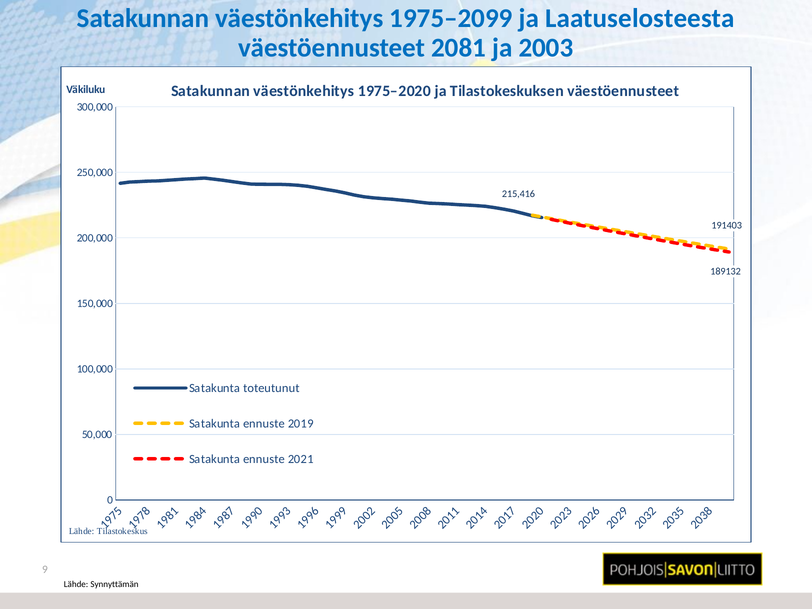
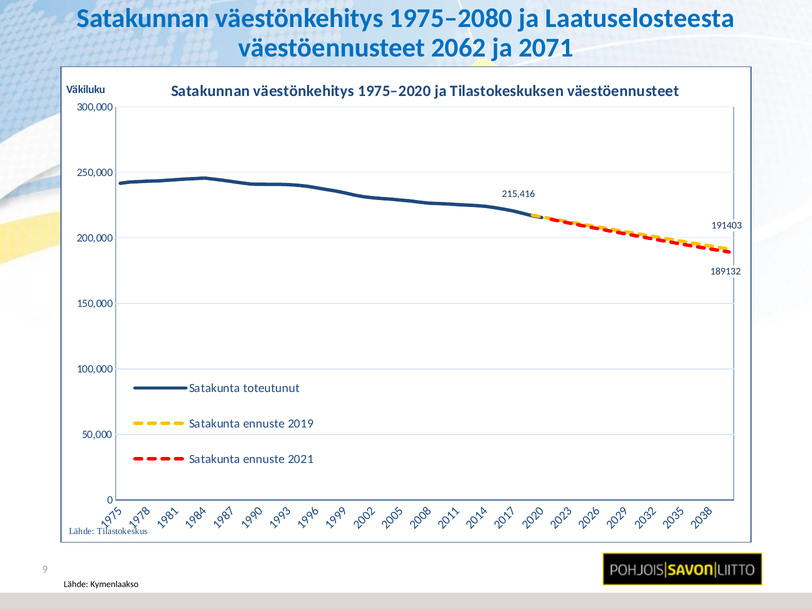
1975–2099: 1975–2099 -> 1975–2080
2081: 2081 -> 2062
2003: 2003 -> 2071
Synnyttämän: Synnyttämän -> Kymenlaakso
